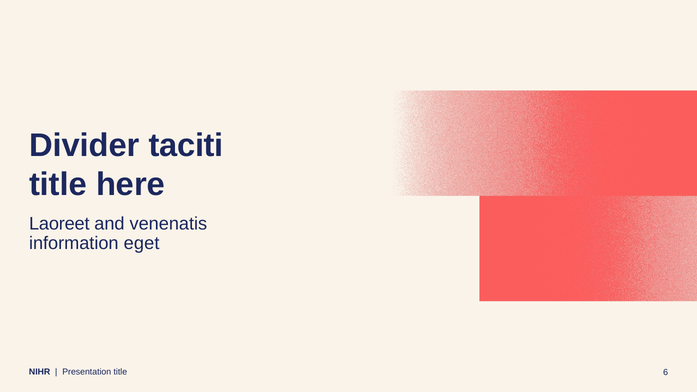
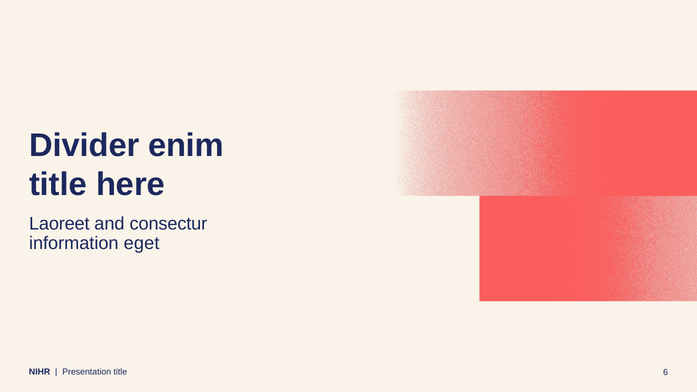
taciti: taciti -> enim
venenatis: venenatis -> consectur
